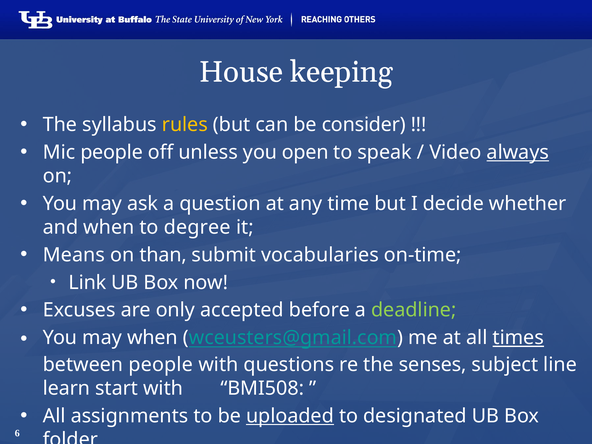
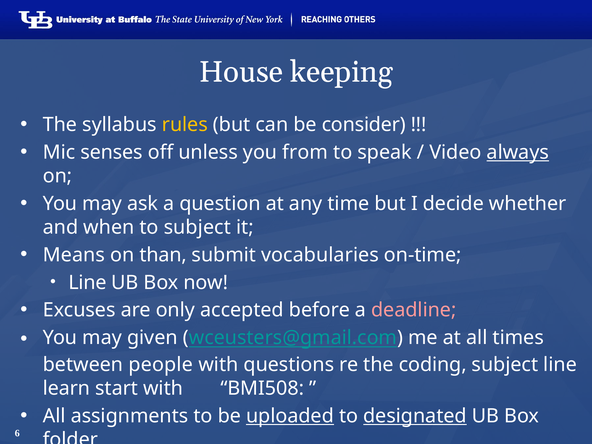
Mic people: people -> senses
open: open -> from
to degree: degree -> subject
Link at (87, 283): Link -> Line
deadline colour: light green -> pink
may when: when -> given
times underline: present -> none
senses: senses -> coding
designated underline: none -> present
